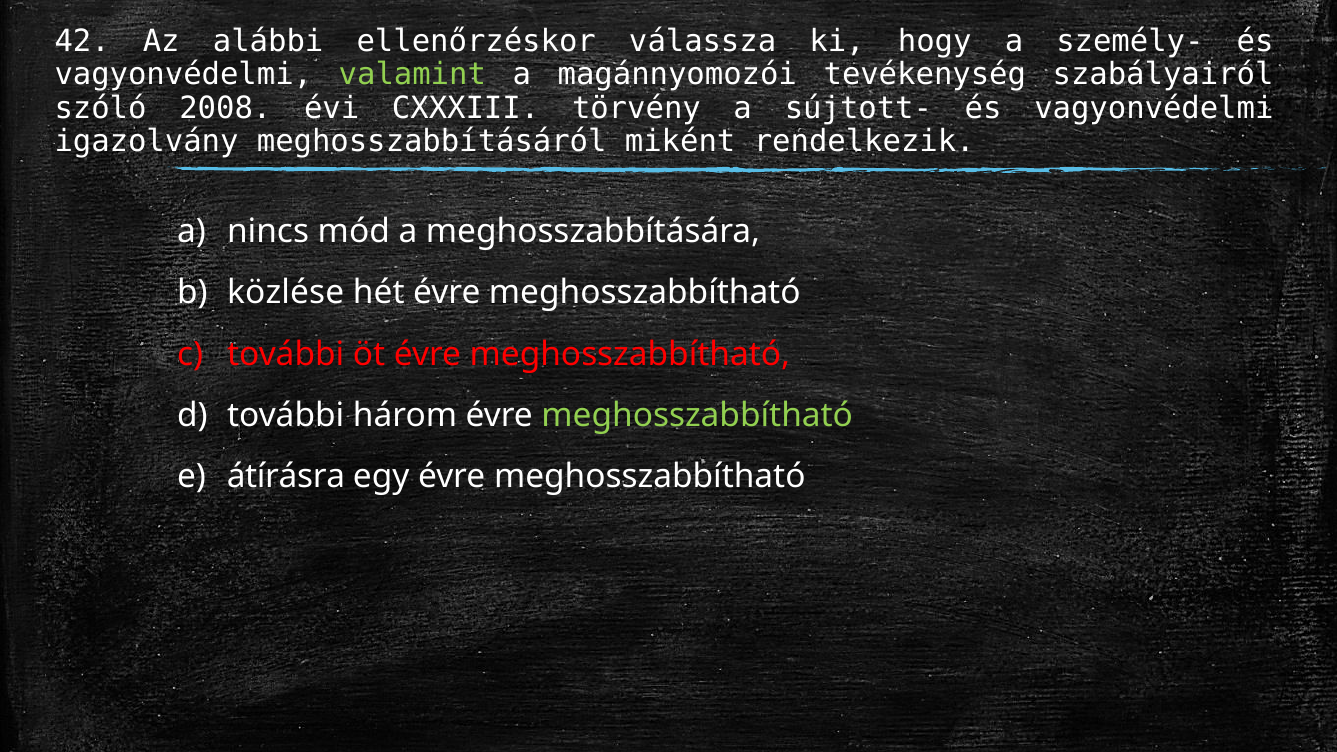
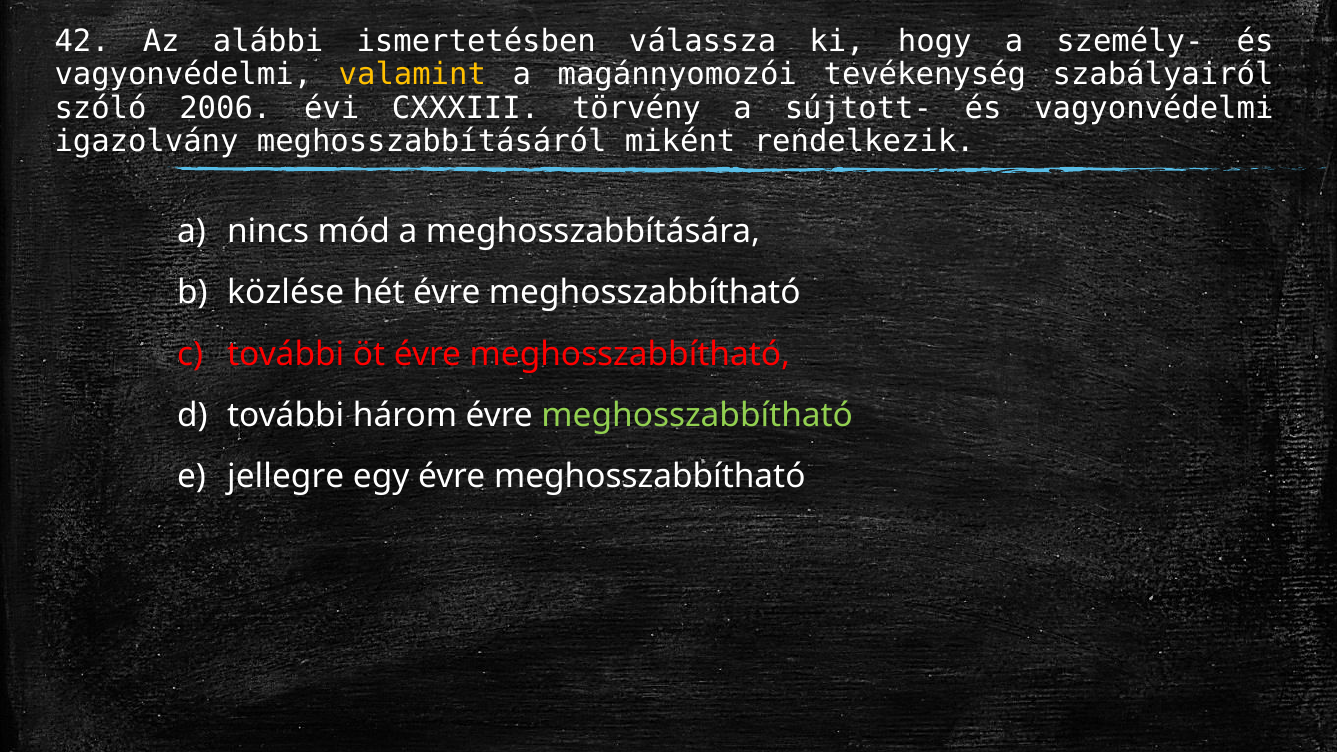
ellenőrzéskor: ellenőrzéskor -> ismertetésben
valamint colour: light green -> yellow
2008: 2008 -> 2006
átírásra: átírásra -> jellegre
